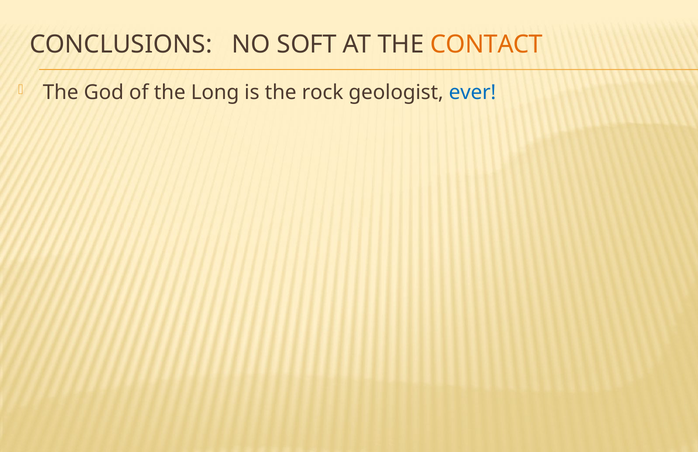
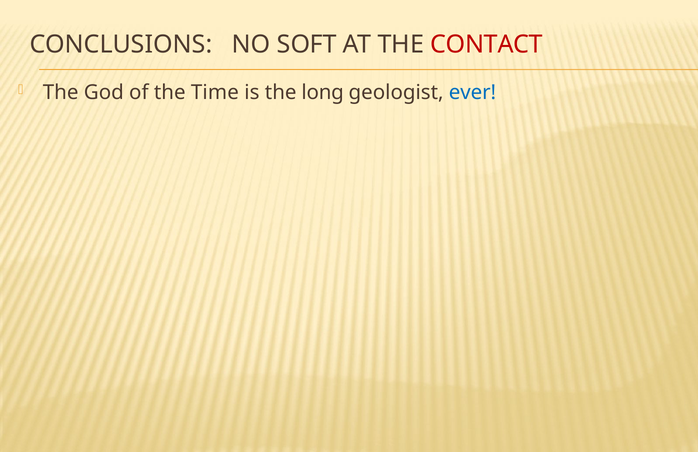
CONTACT colour: orange -> red
Long: Long -> Time
rock: rock -> long
